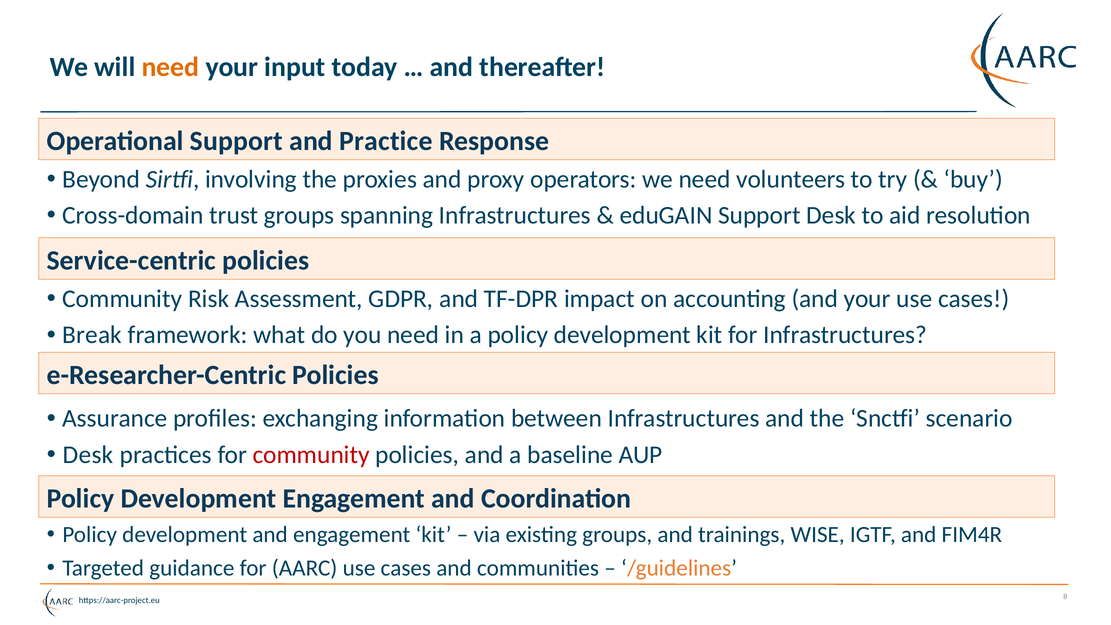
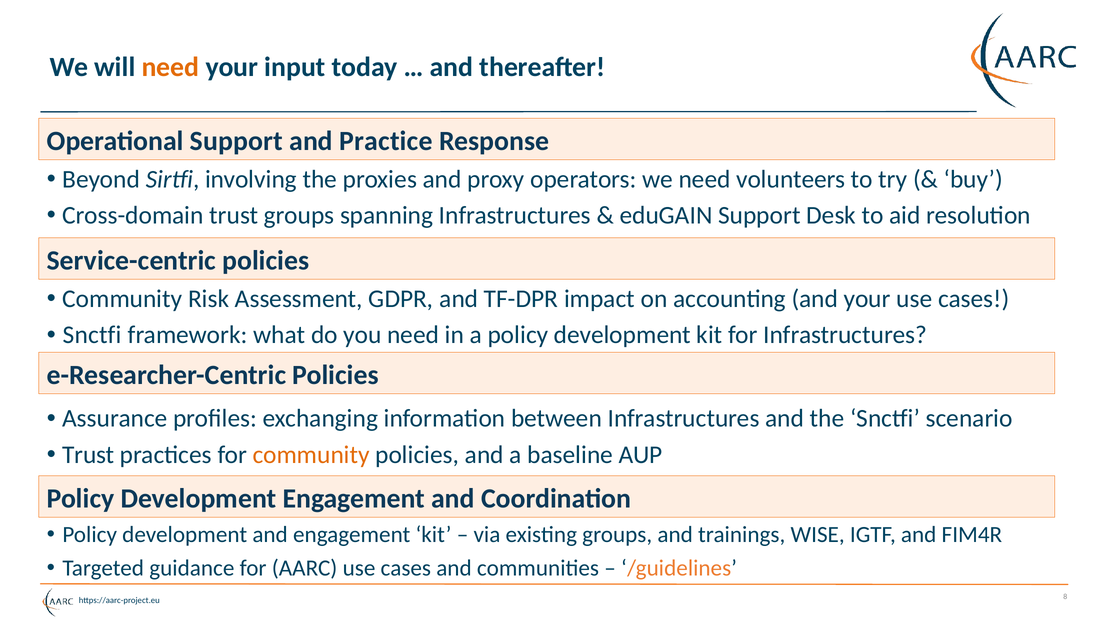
Break at (92, 335): Break -> Snctfi
Desk at (88, 455): Desk -> Trust
community at (311, 455) colour: red -> orange
